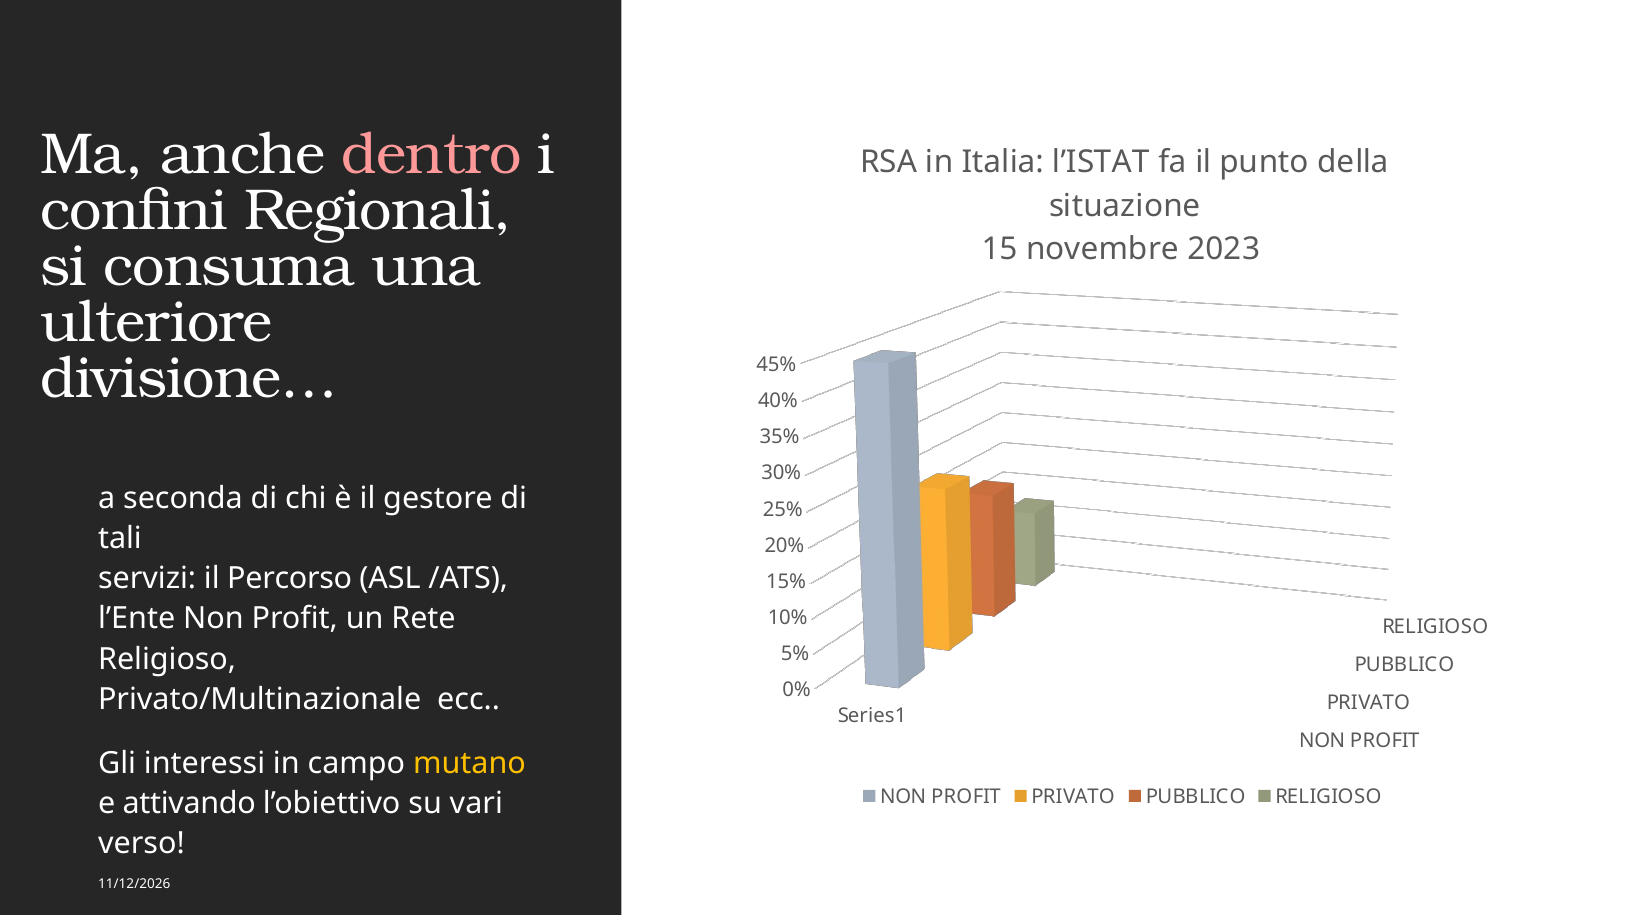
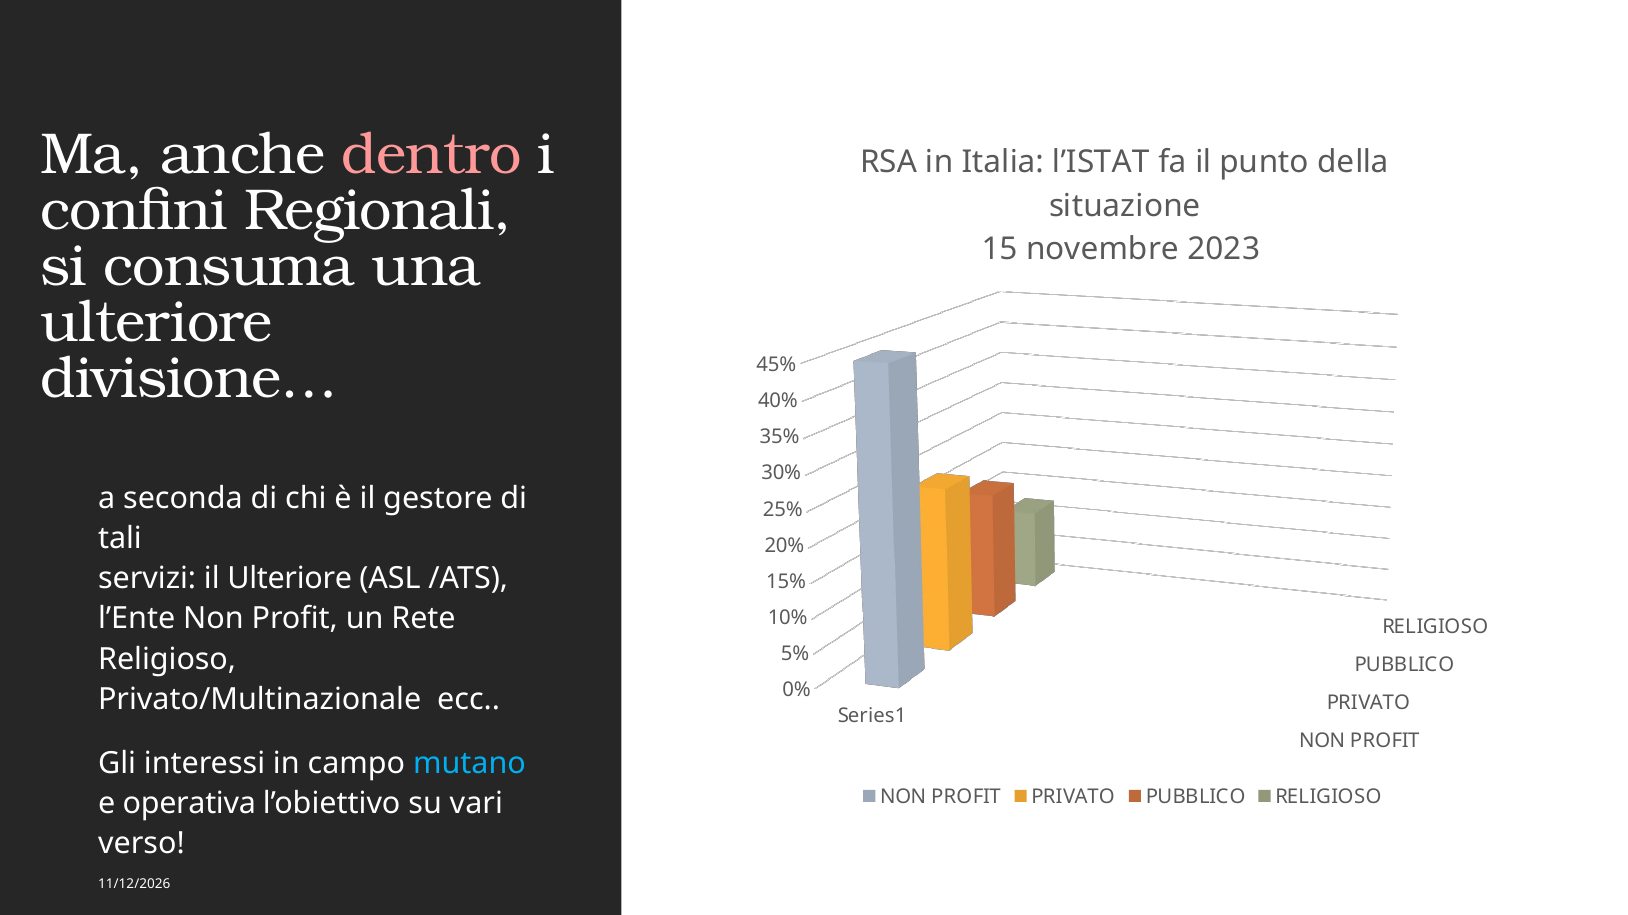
il Percorso: Percorso -> Ulteriore
mutano colour: yellow -> light blue
attivando: attivando -> operativa
